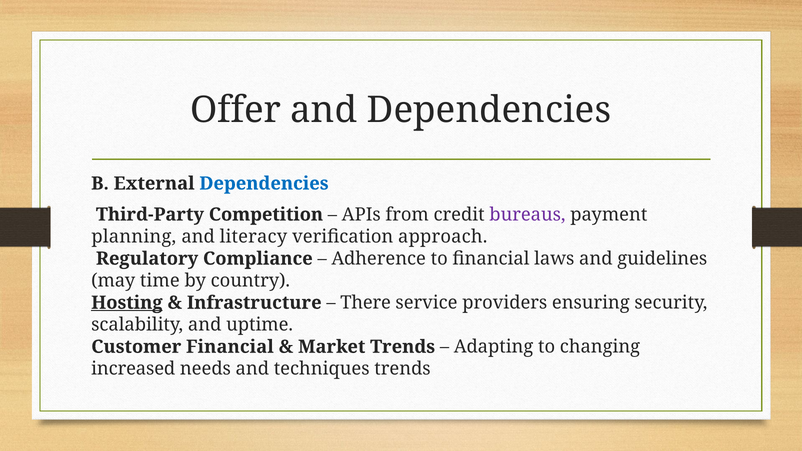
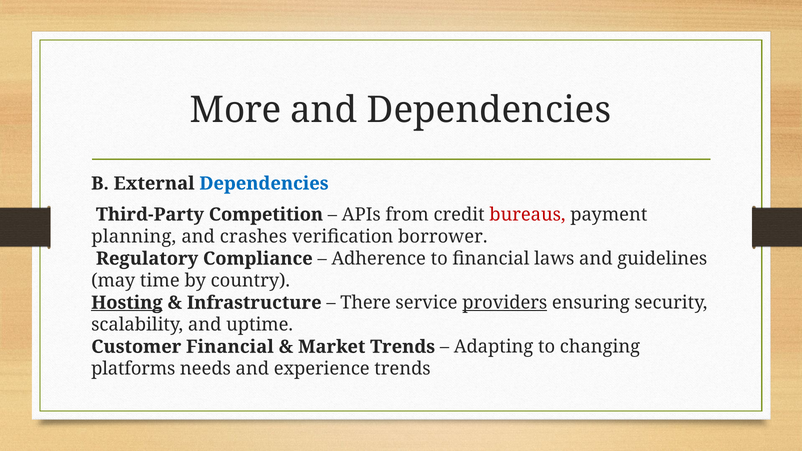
Offer: Offer -> More
bureaus colour: purple -> red
literacy: literacy -> crashes
approach: approach -> borrower
providers underline: none -> present
increased: increased -> platforms
techniques: techniques -> experience
